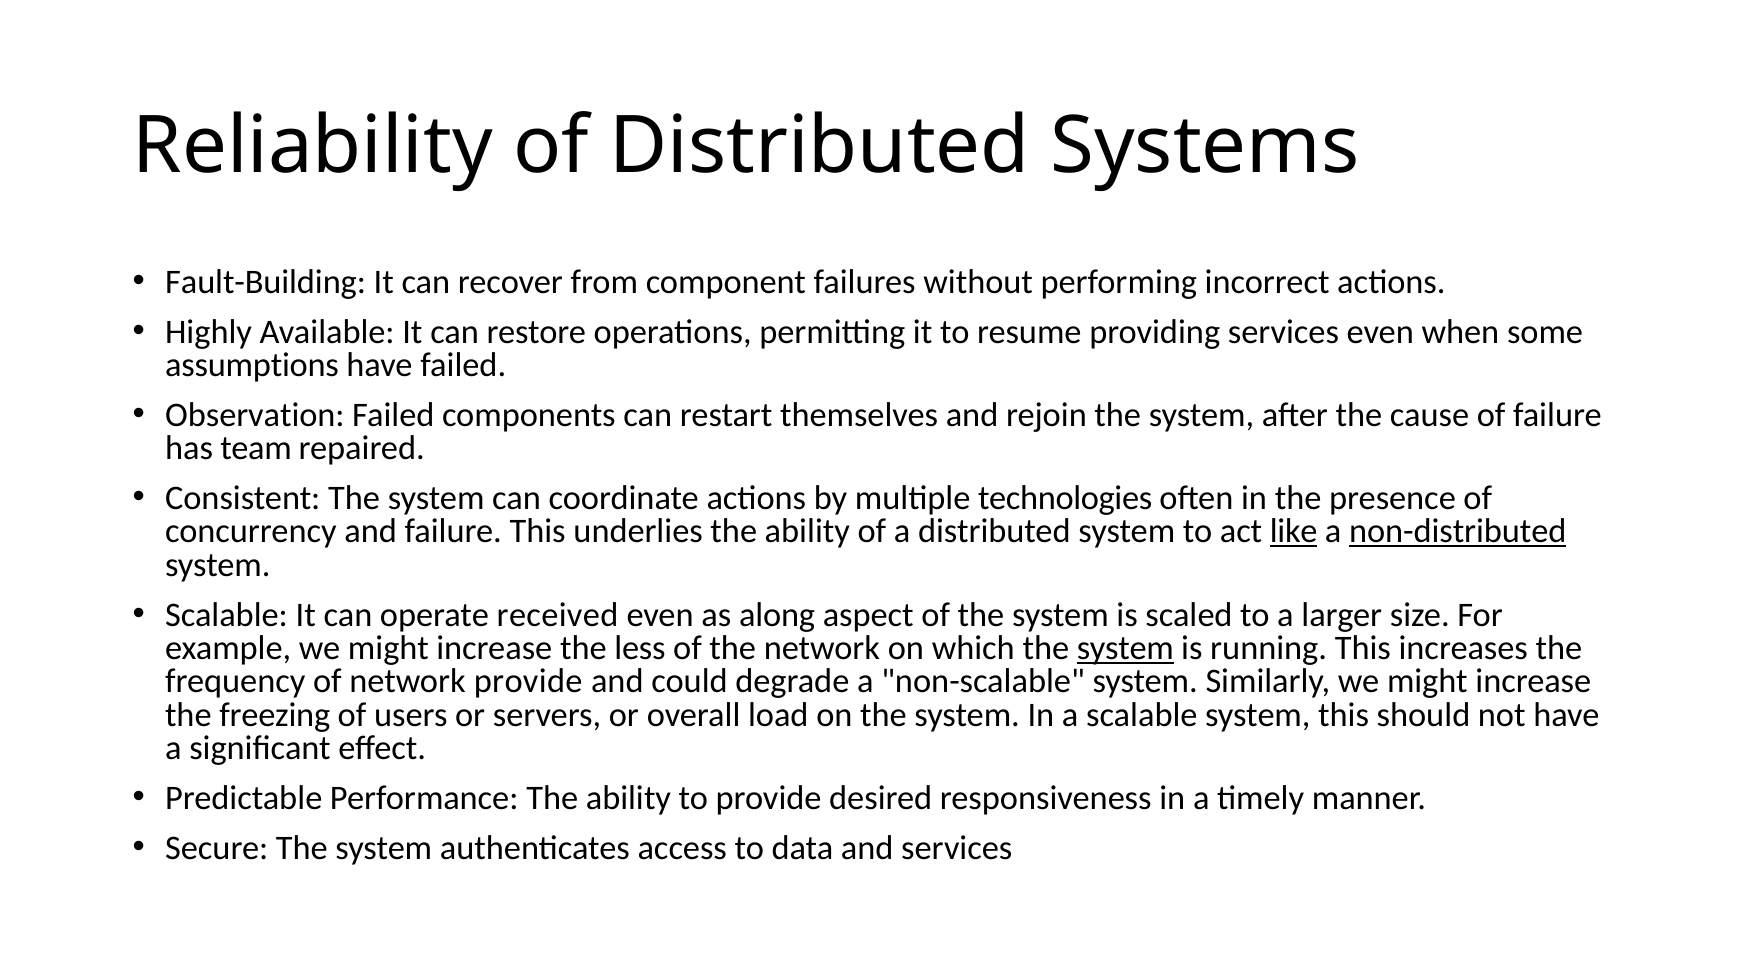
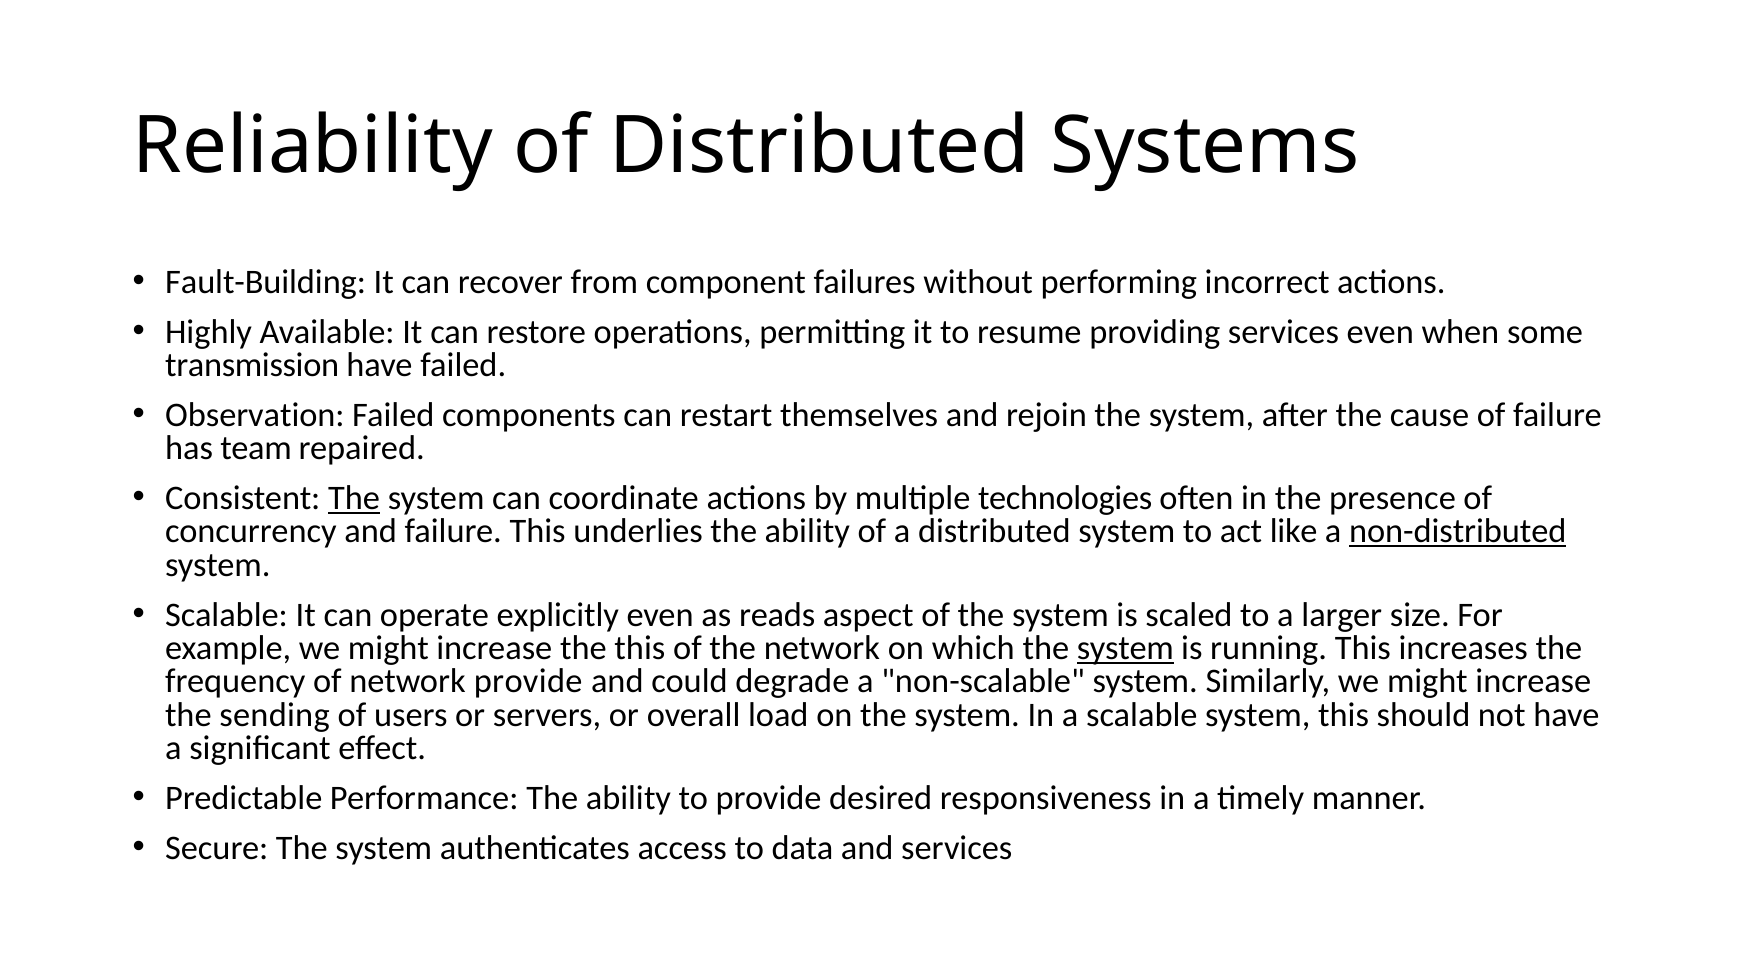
assumptions: assumptions -> transmission
The at (354, 498) underline: none -> present
like underline: present -> none
received: received -> explicitly
along: along -> reads
the less: less -> this
freezing: freezing -> sending
